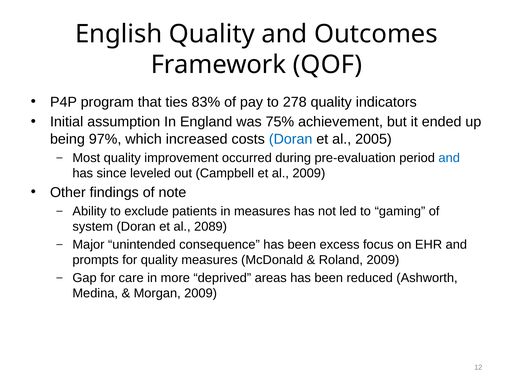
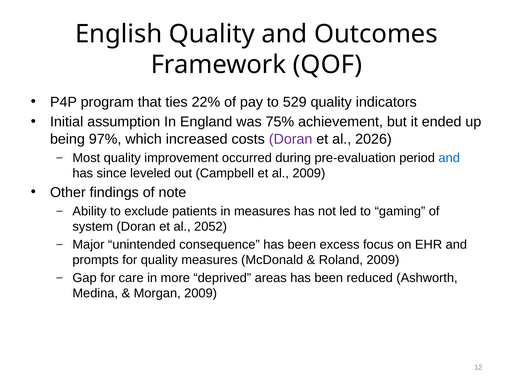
83%: 83% -> 22%
278: 278 -> 529
Doran at (291, 139) colour: blue -> purple
2005: 2005 -> 2026
2089: 2089 -> 2052
